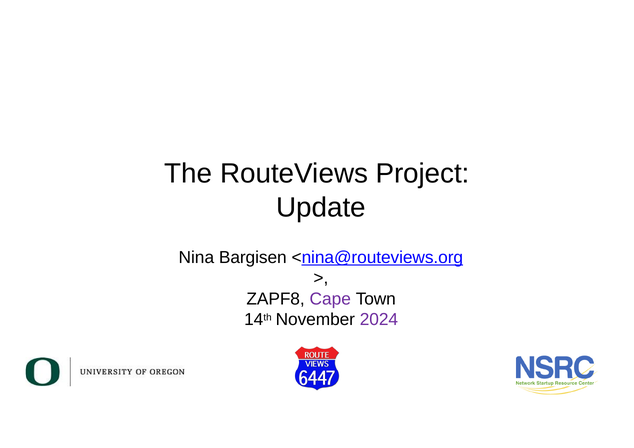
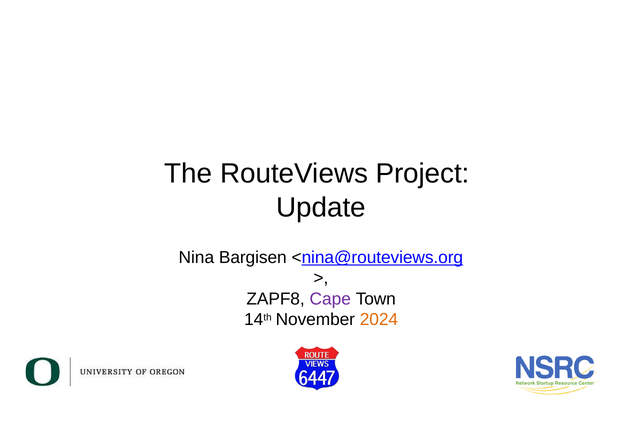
2024 colour: purple -> orange
